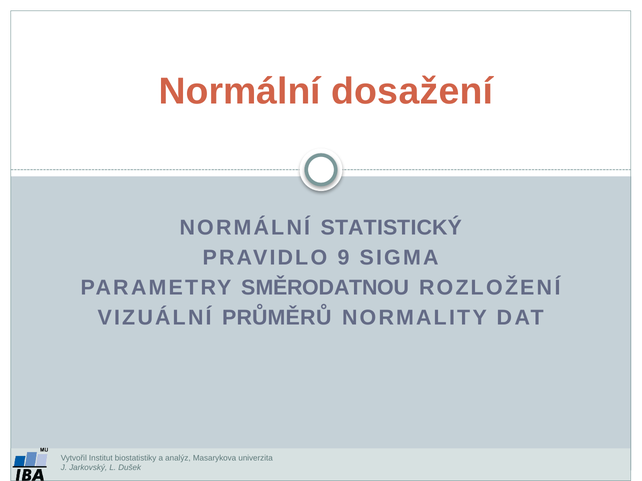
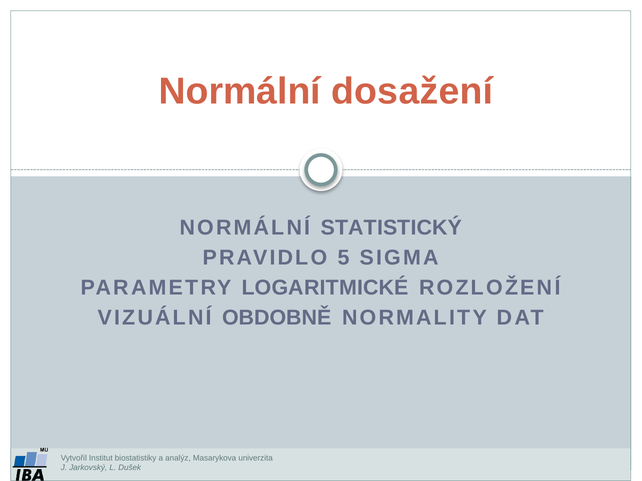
9: 9 -> 5
SMĚRODATNOU: SMĚRODATNOU -> LOGARITMICKÉ
PRŮMĚRŮ: PRŮMĚRŮ -> OBDOBNĚ
